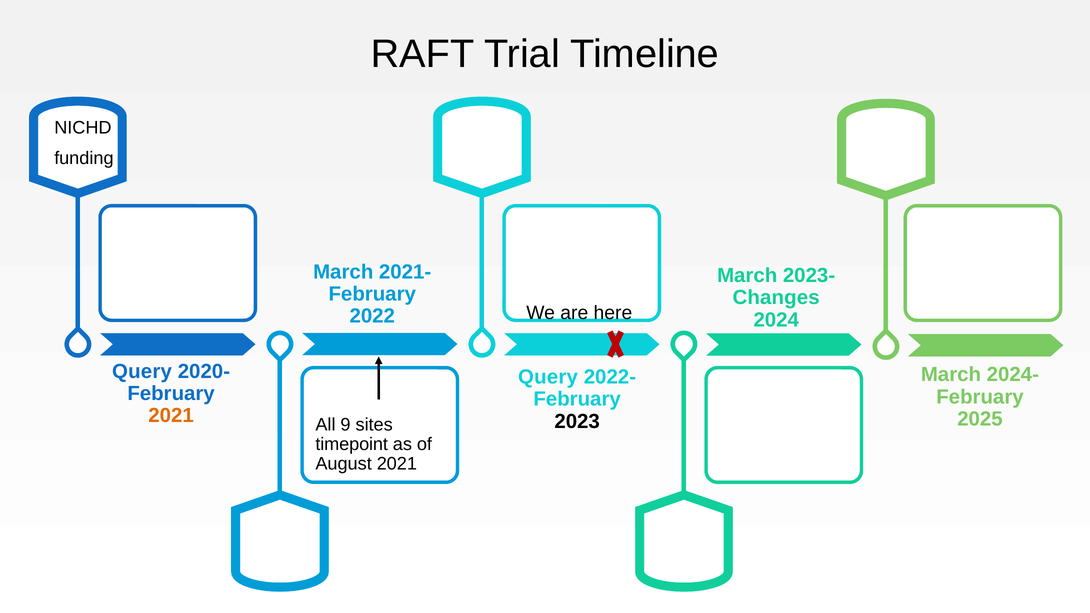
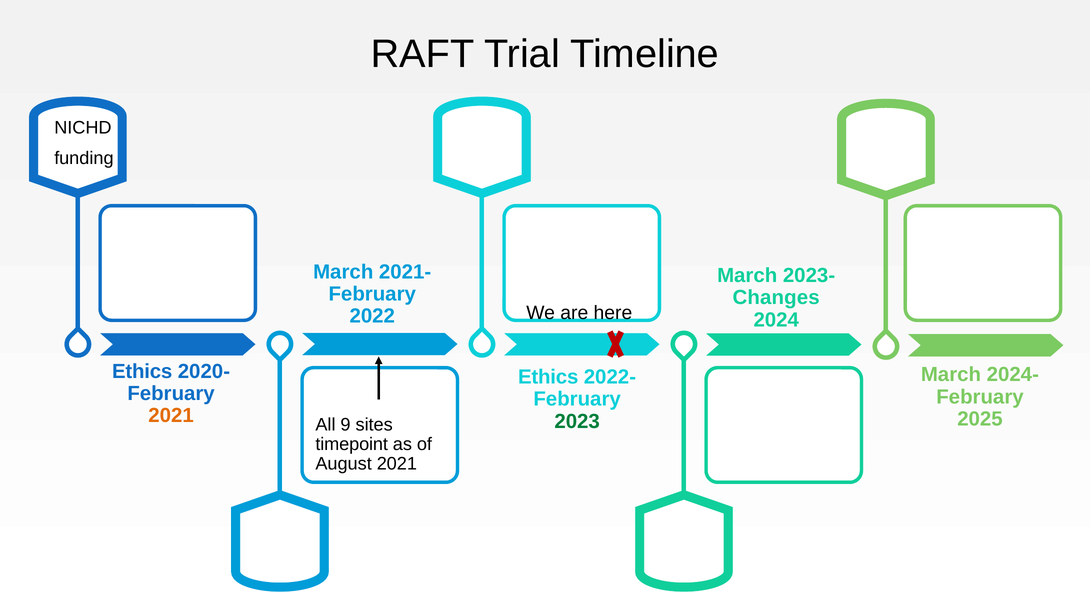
Query at (142, 371): Query -> Ethics
Query at (548, 377): Query -> Ethics
2023 colour: black -> green
